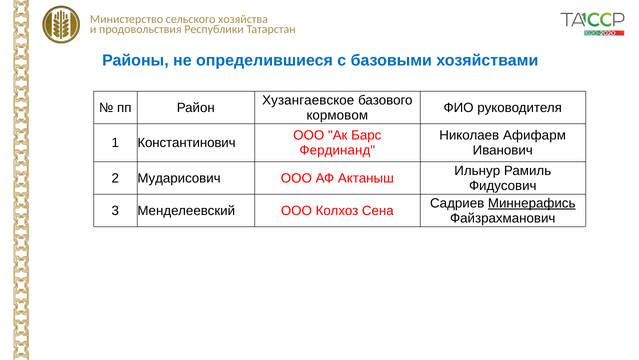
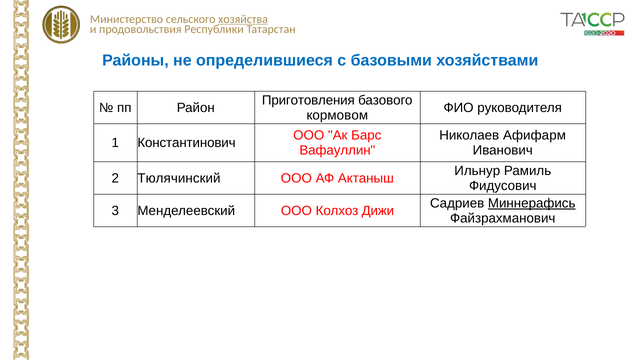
хозяйства underline: none -> present
Хузангаевское: Хузангаевское -> Приготовления
Фердинанд: Фердинанд -> Вафауллин
Мударисович: Мударисович -> Тюлячинский
Сена: Сена -> Дижи
